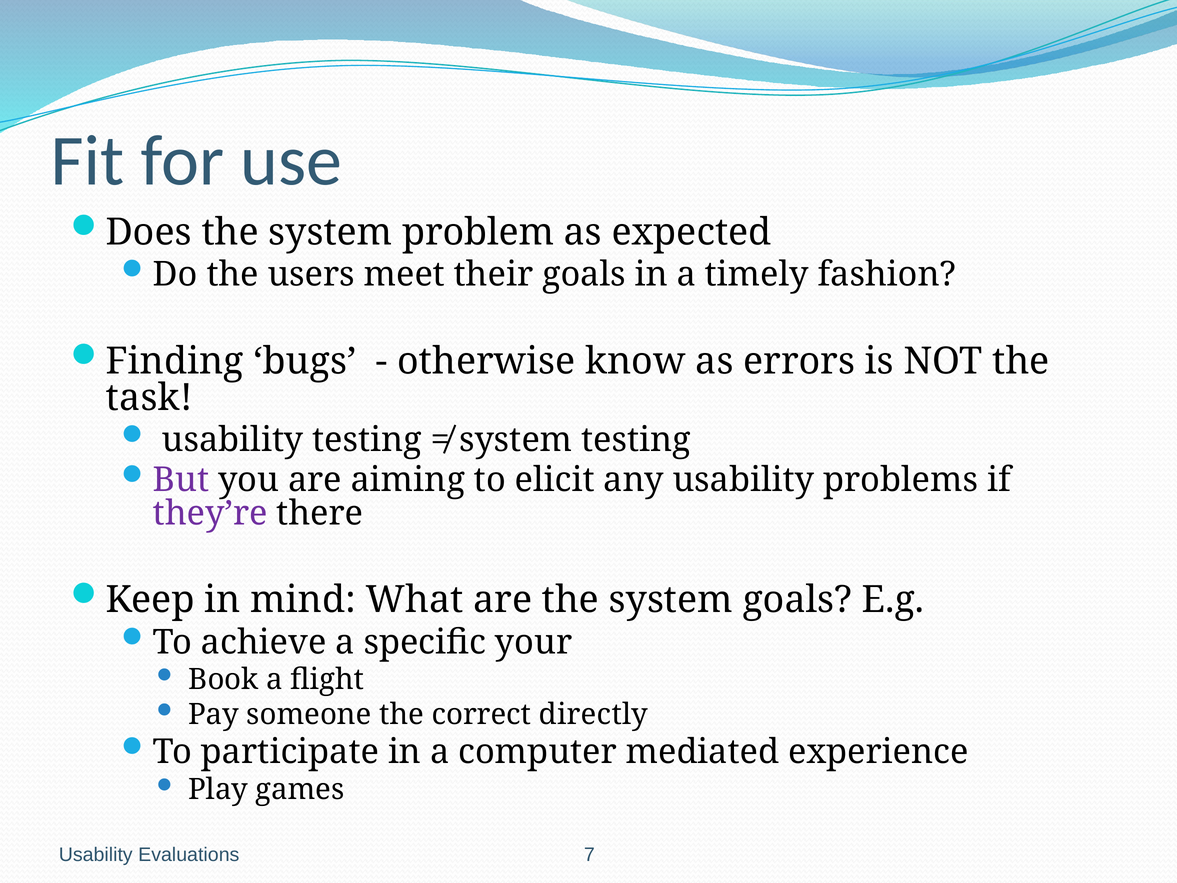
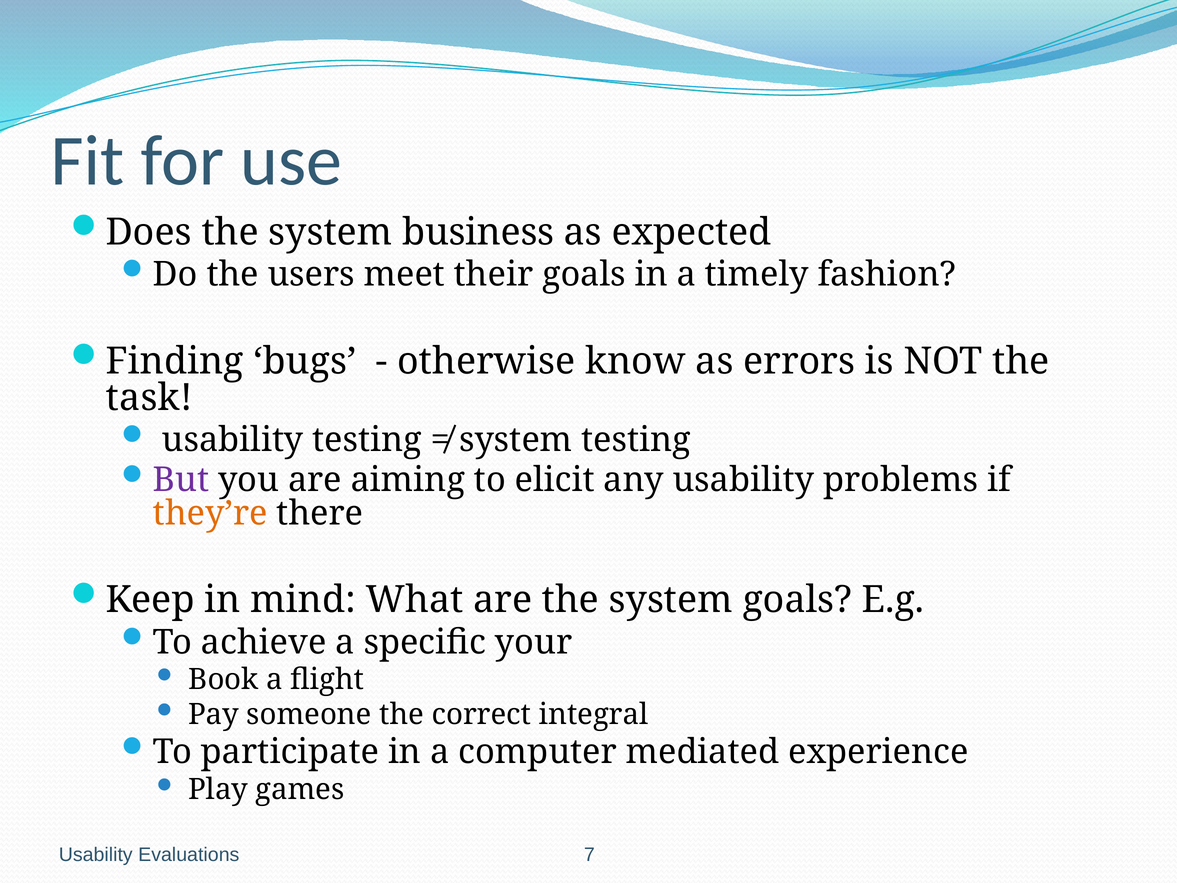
problem: problem -> business
they’re colour: purple -> orange
directly: directly -> integral
